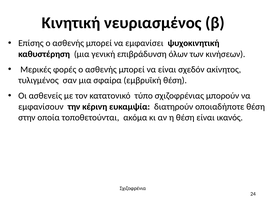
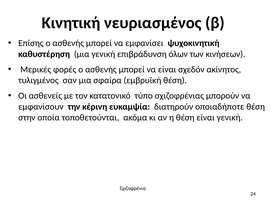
είναι ικανός: ικανός -> γενική
